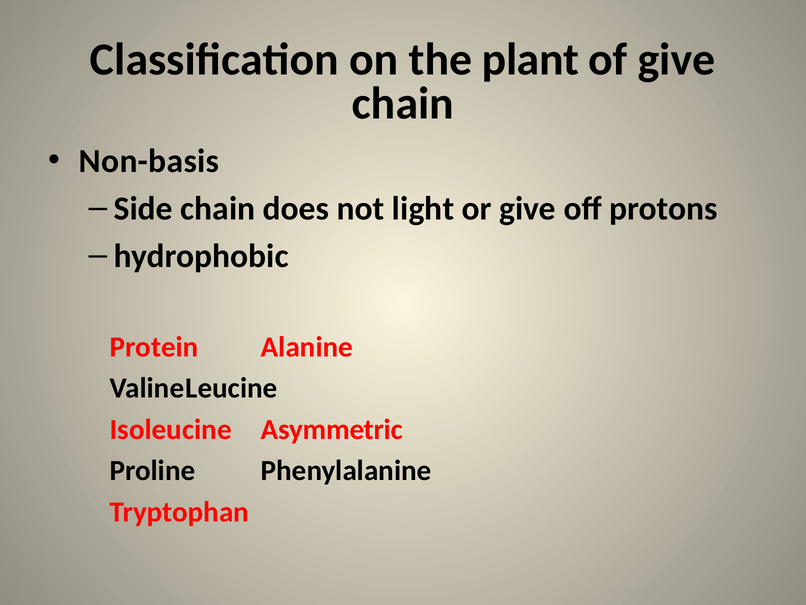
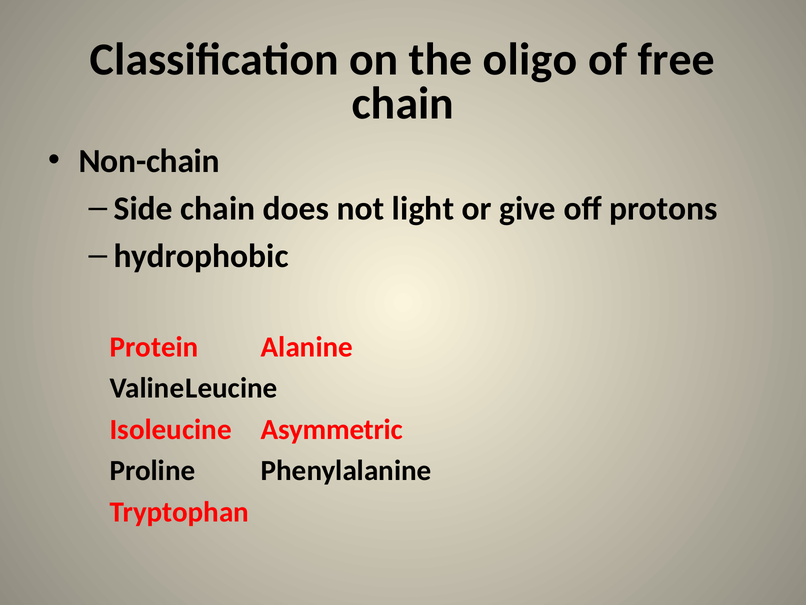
plant: plant -> oligo
of give: give -> free
Non-basis: Non-basis -> Non-chain
